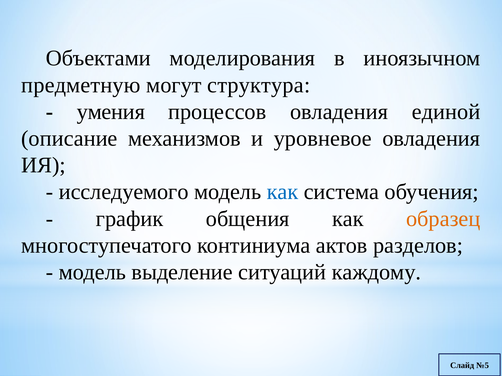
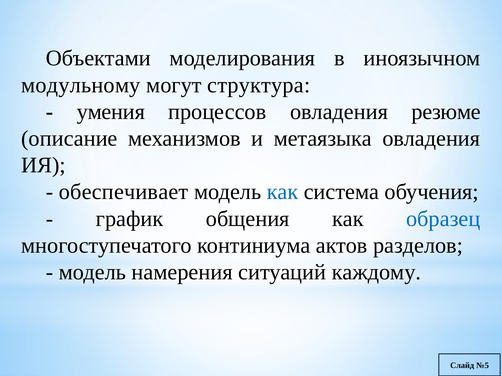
предметную: предметную -> модульному
единой: единой -> резюме
уровневое: уровневое -> метаязыка
исследуемого: исследуемого -> обеспечивает
образец colour: orange -> blue
выделение: выделение -> намерения
